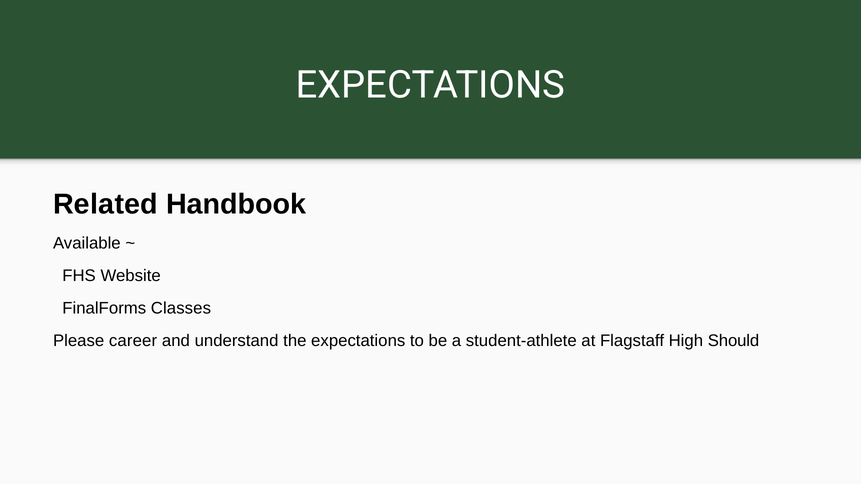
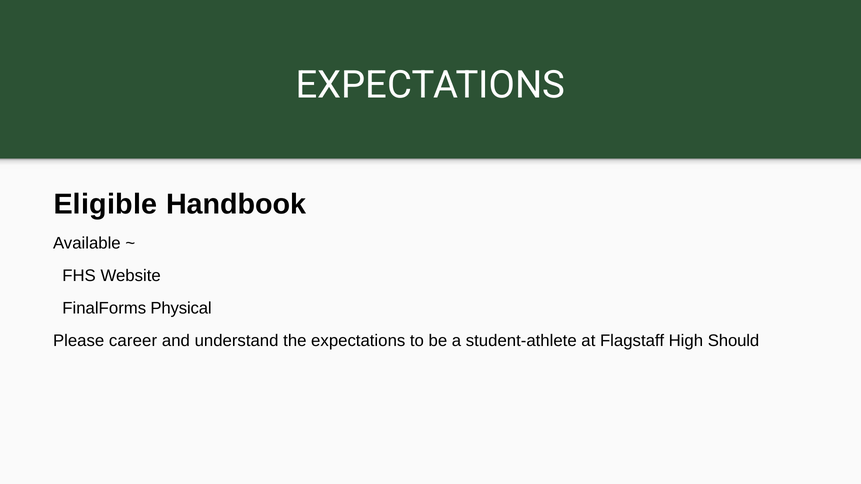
Related: Related -> Eligible
Classes: Classes -> Physical
